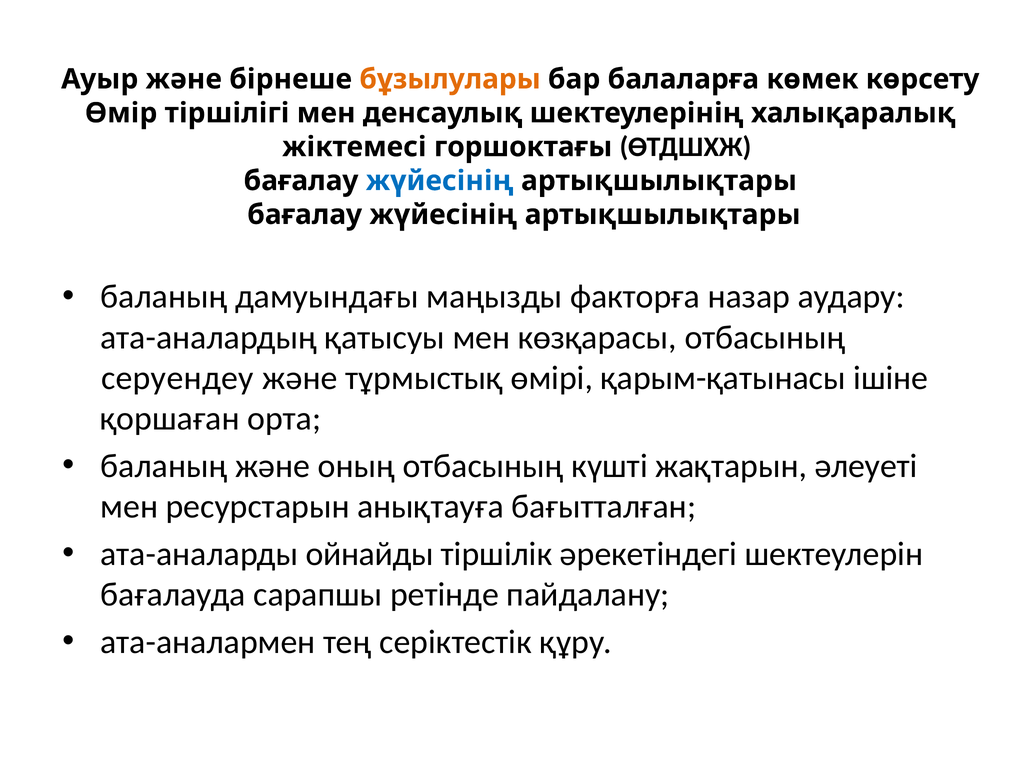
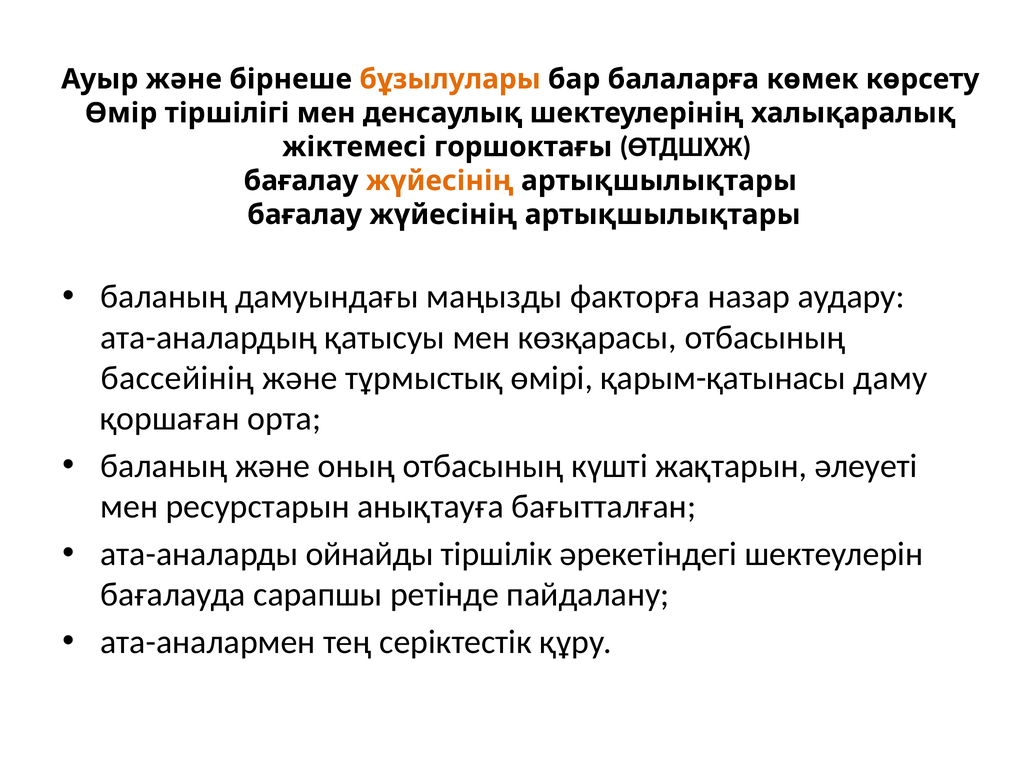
жүйесінің at (440, 181) colour: blue -> orange
серуендеу: серуендеу -> бассейінің
ішіне: ішіне -> даму
